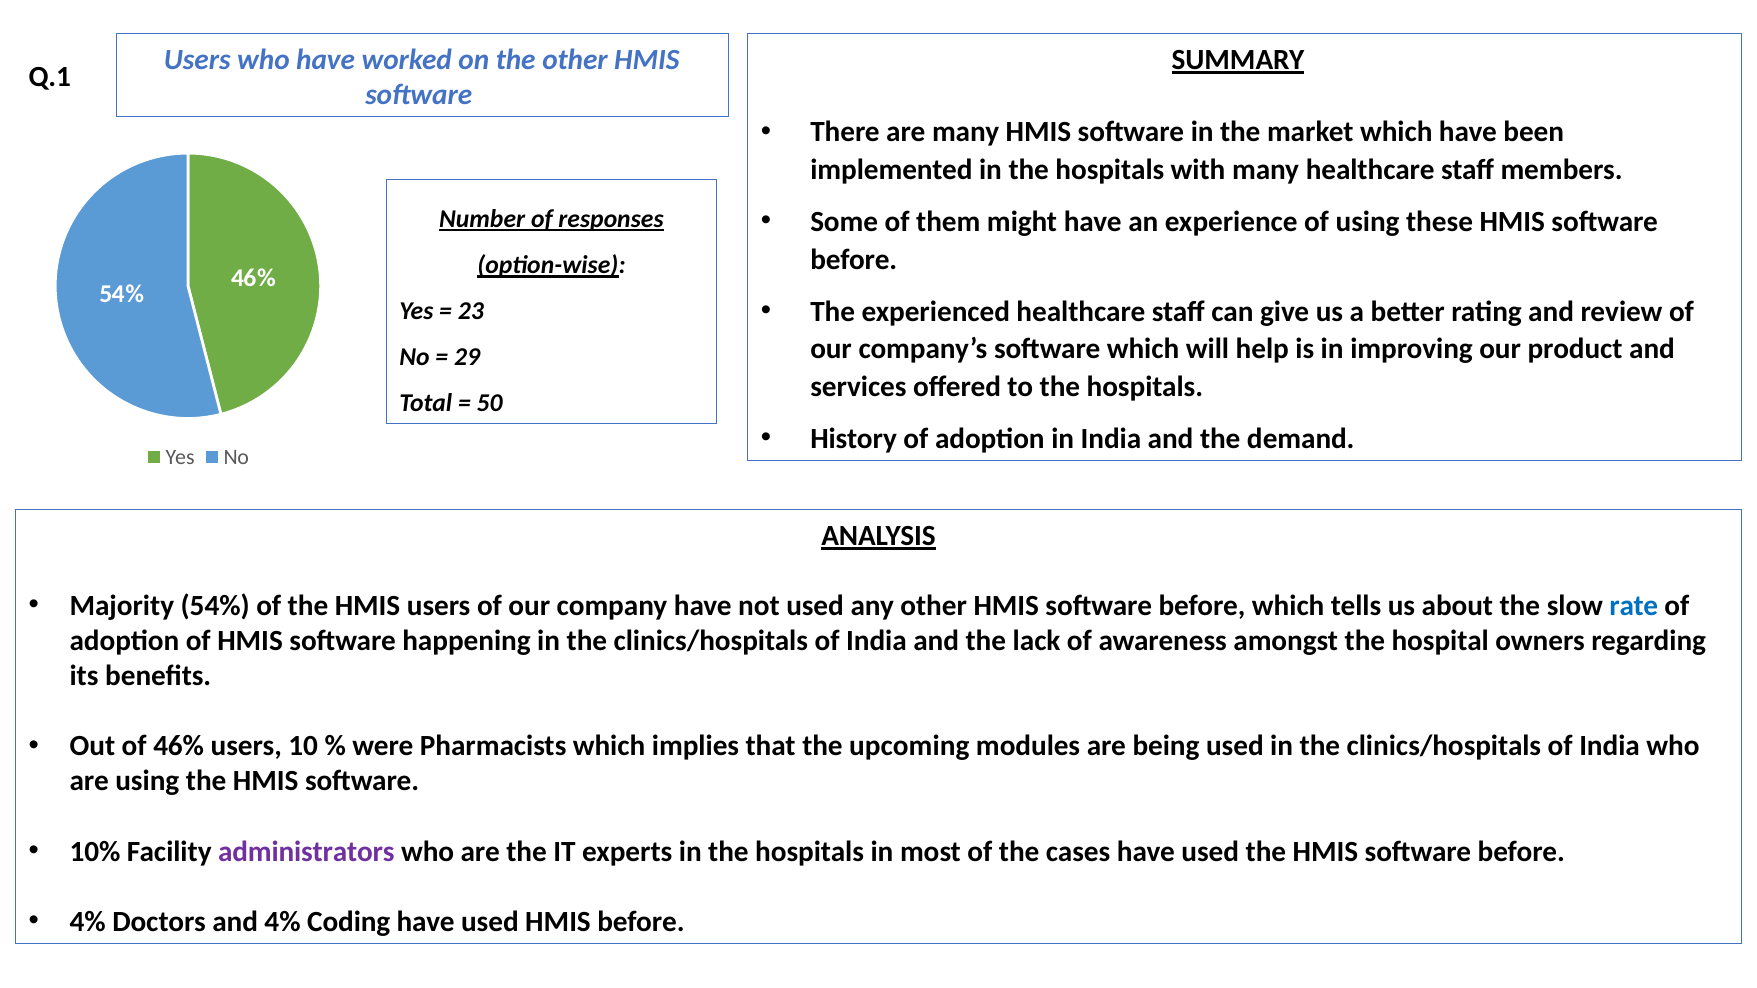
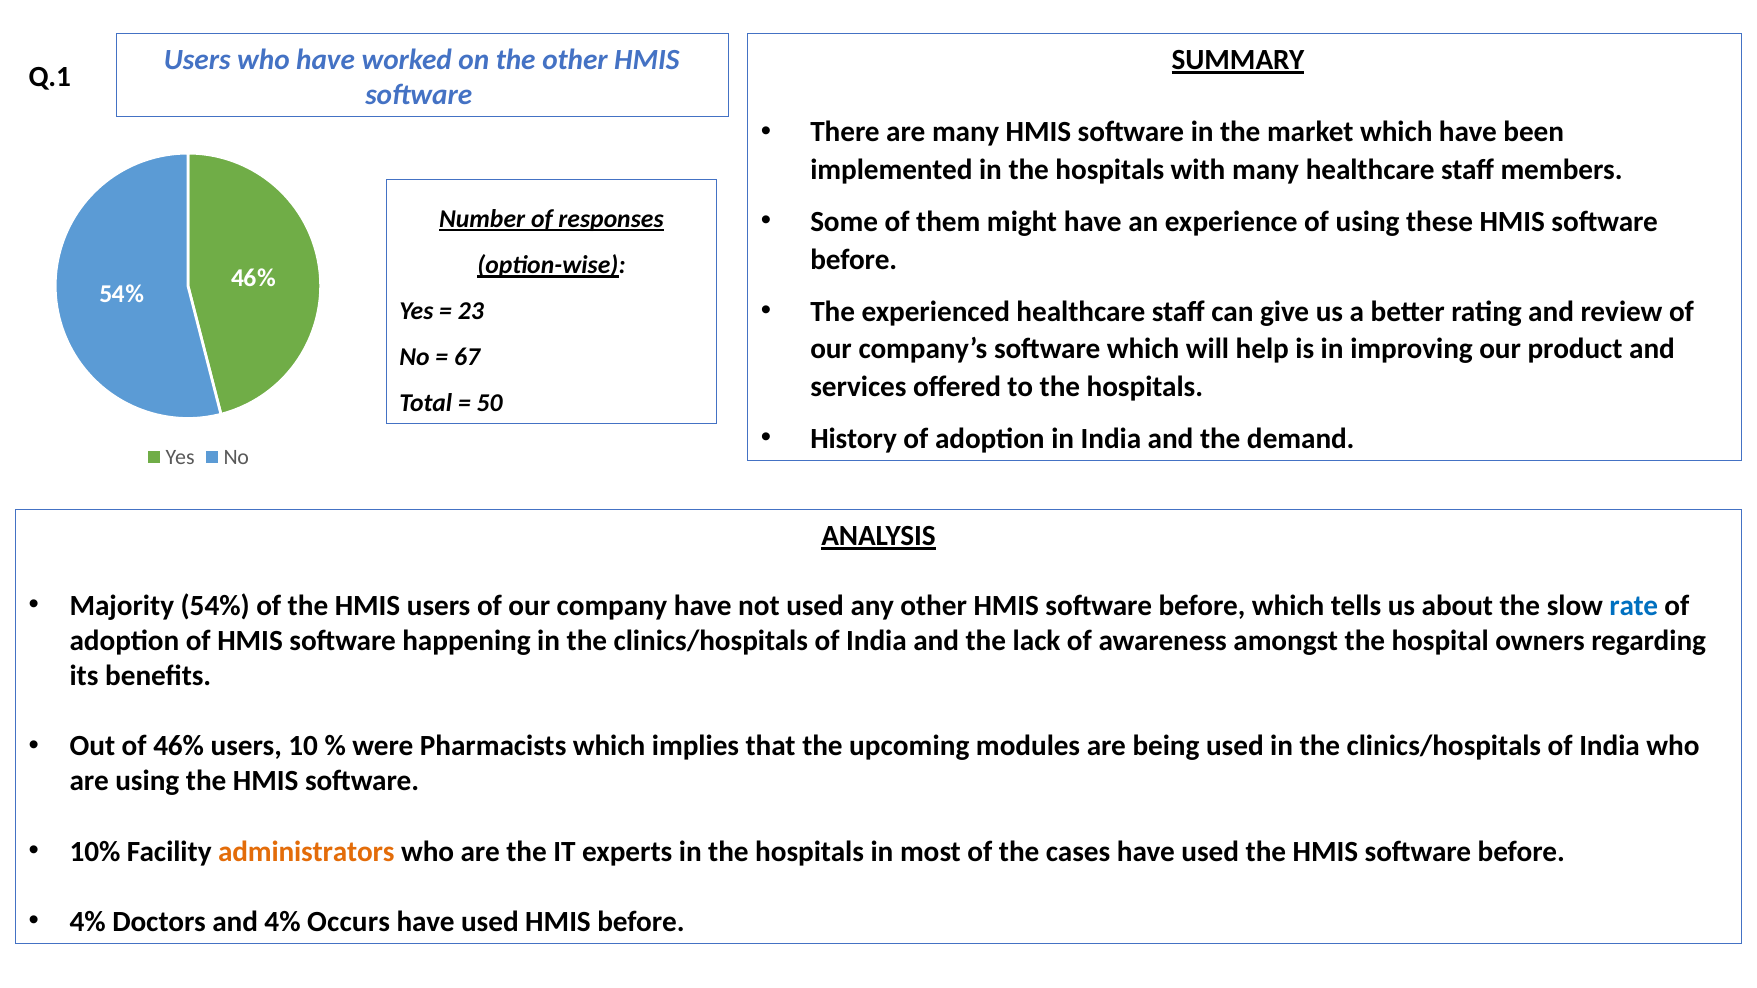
29: 29 -> 67
administrators colour: purple -> orange
Coding: Coding -> Occurs
